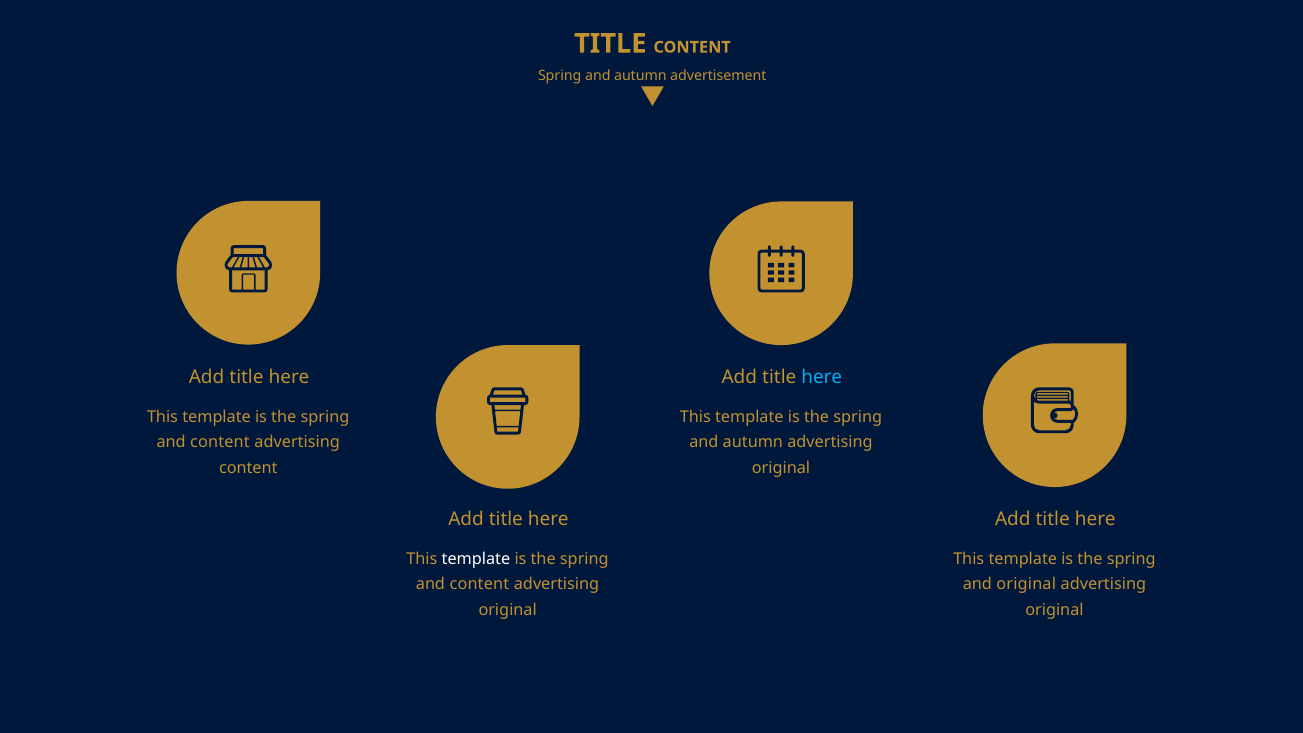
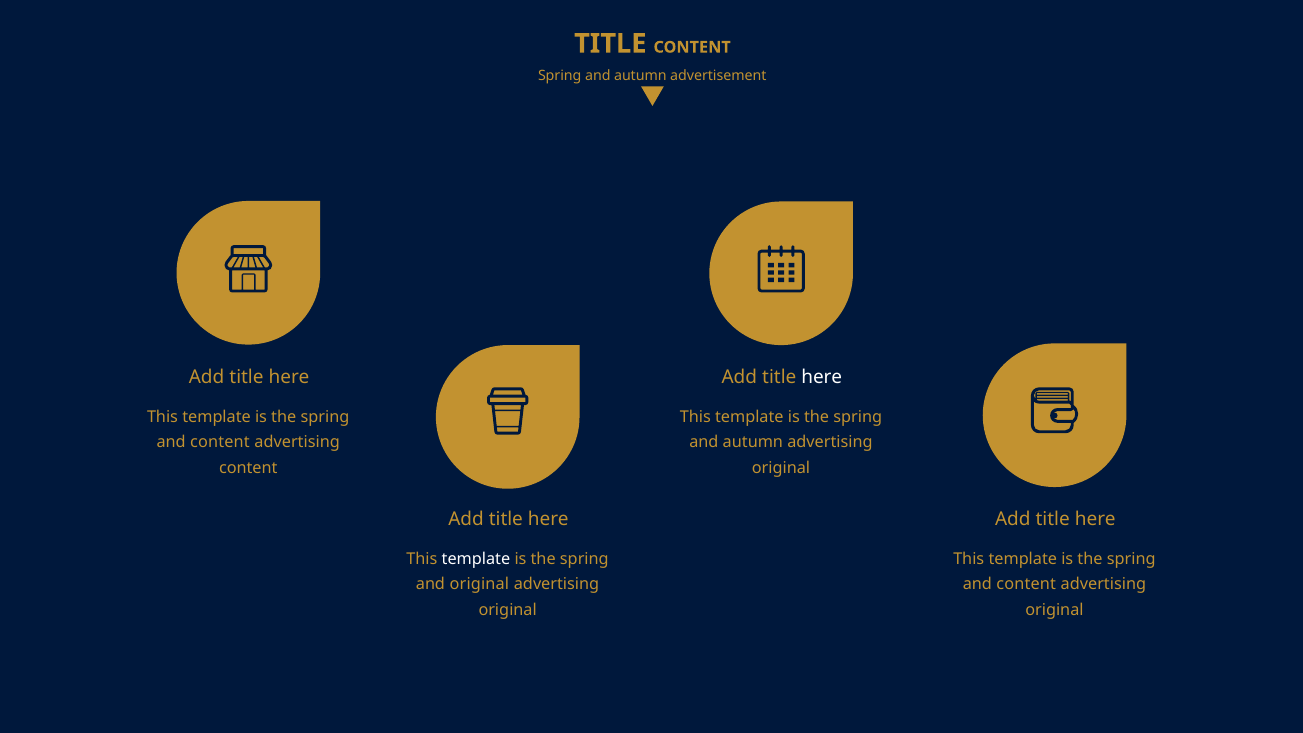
here at (822, 377) colour: light blue -> white
content at (479, 585): content -> original
original at (1026, 585): original -> content
